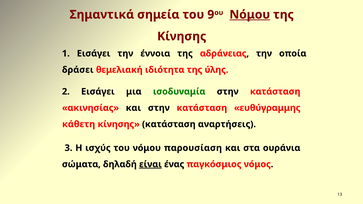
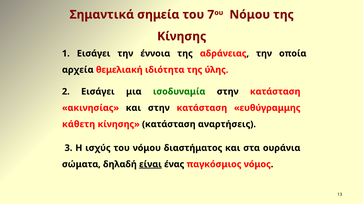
9: 9 -> 7
Νόμου at (250, 15) underline: present -> none
δράσει: δράσει -> αρχεία
παρουσίαση: παρουσίαση -> διαστήματος
